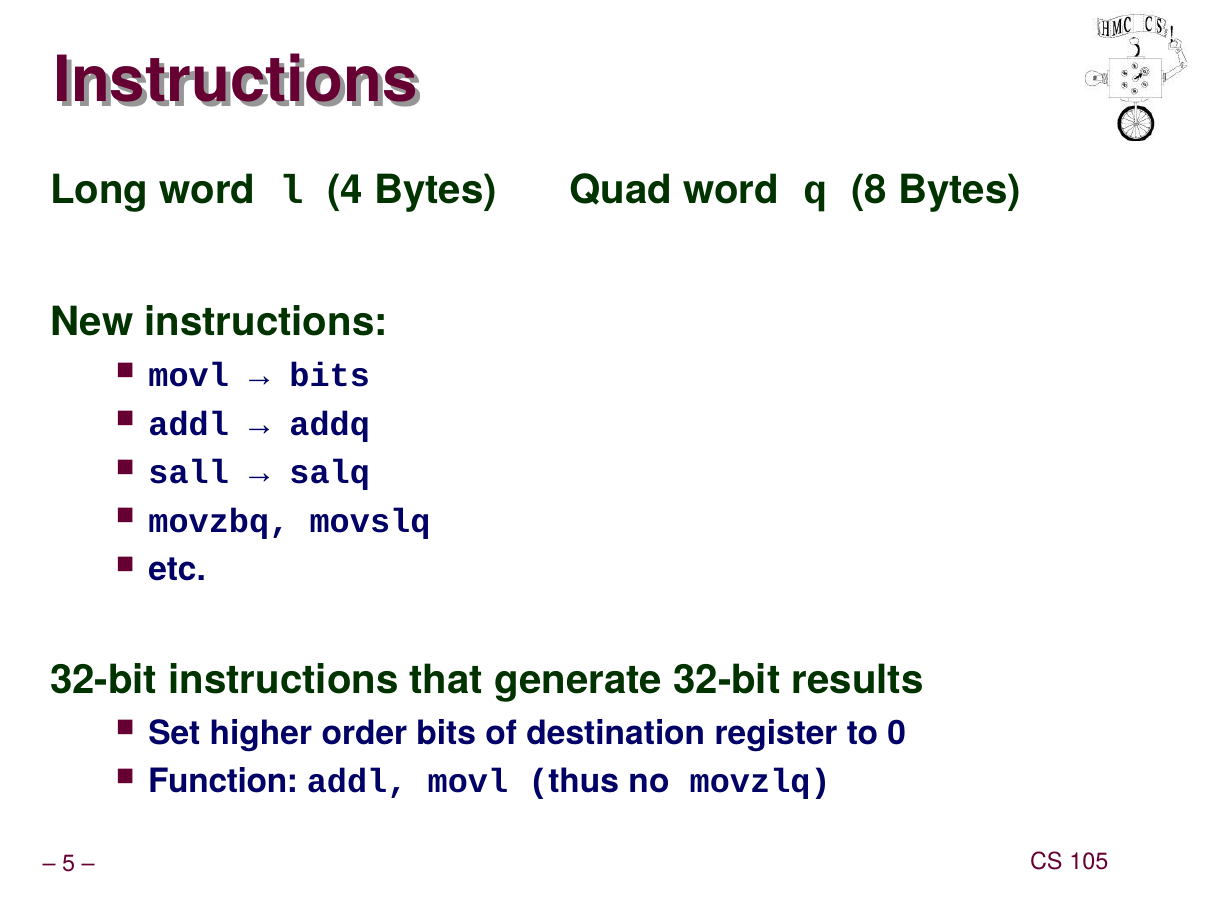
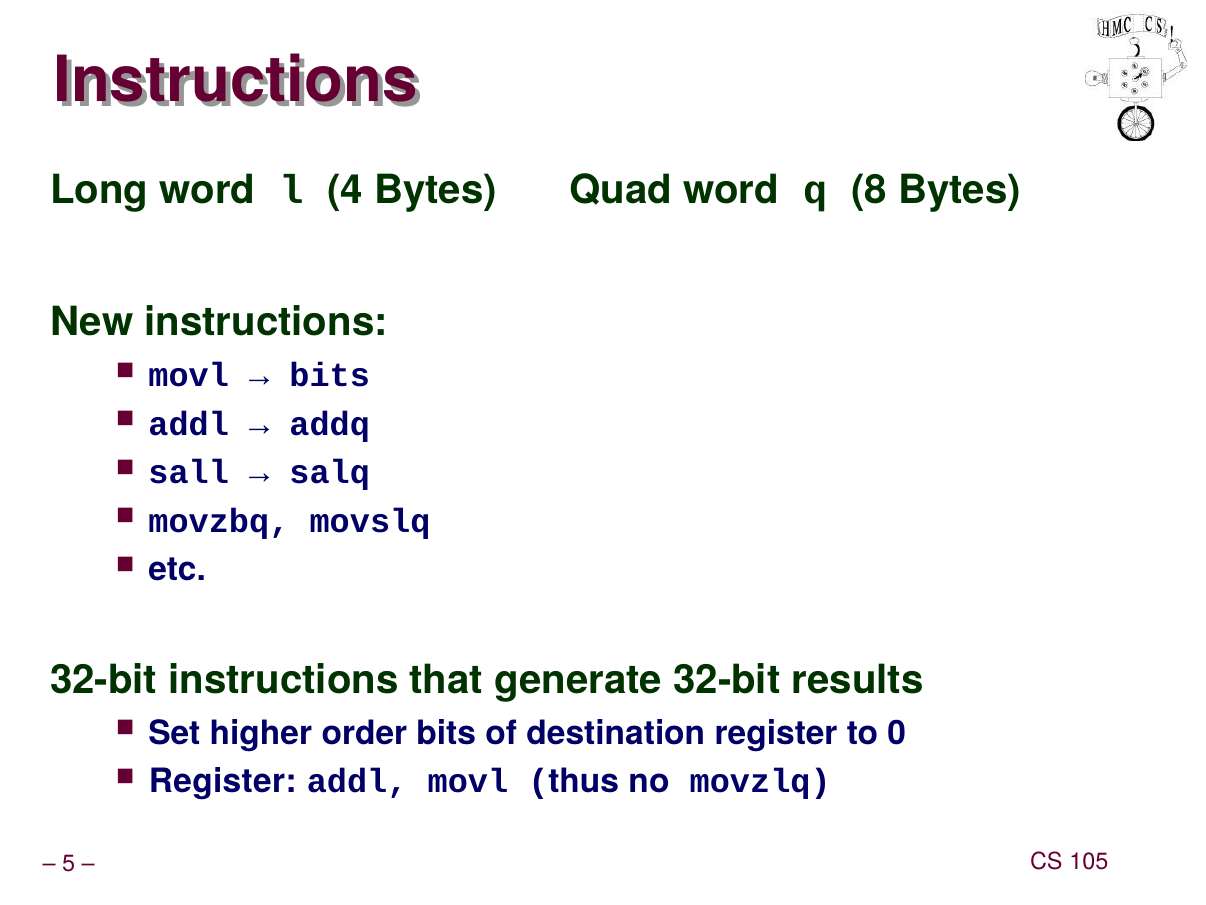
Function at (223, 781): Function -> Register
